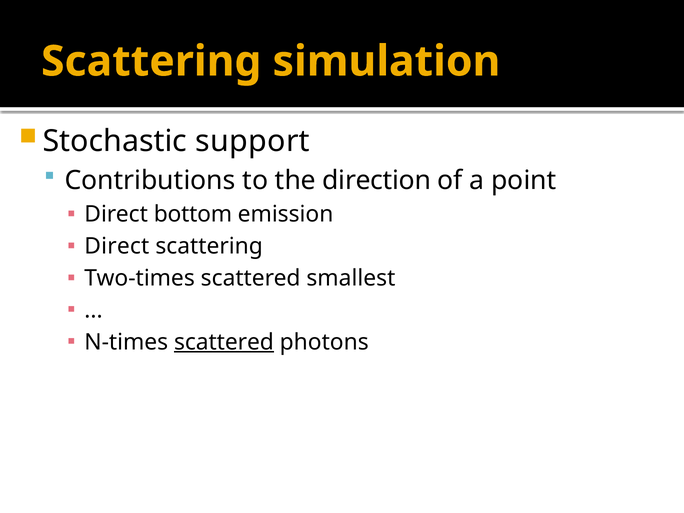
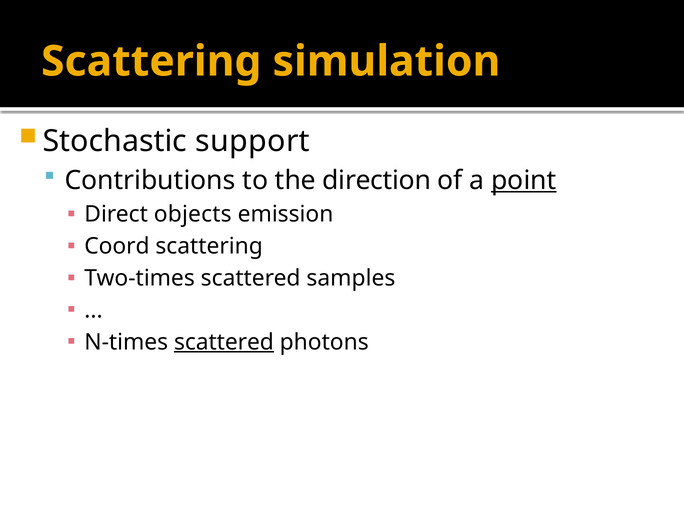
point underline: none -> present
bottom: bottom -> objects
Direct at (117, 246): Direct -> Coord
smallest: smallest -> samples
